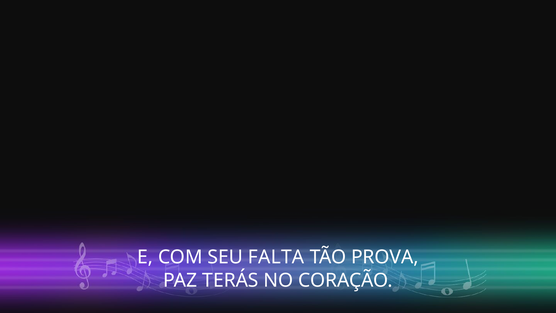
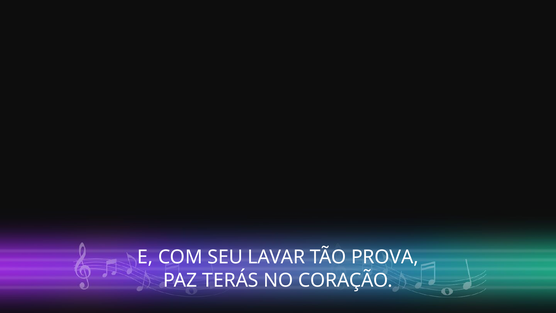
FALTA: FALTA -> LAVAR
